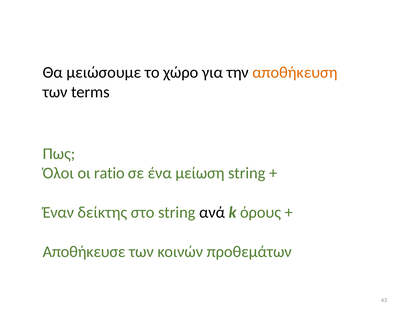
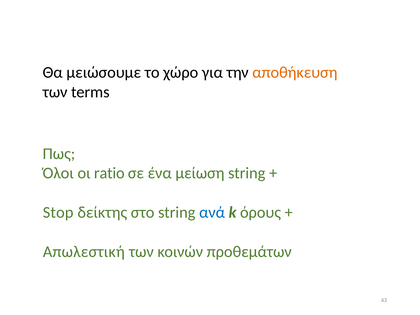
Έναν: Έναν -> Stop
ανά colour: black -> blue
Αποθήκευσε: Αποθήκευσε -> Απωλεστική
